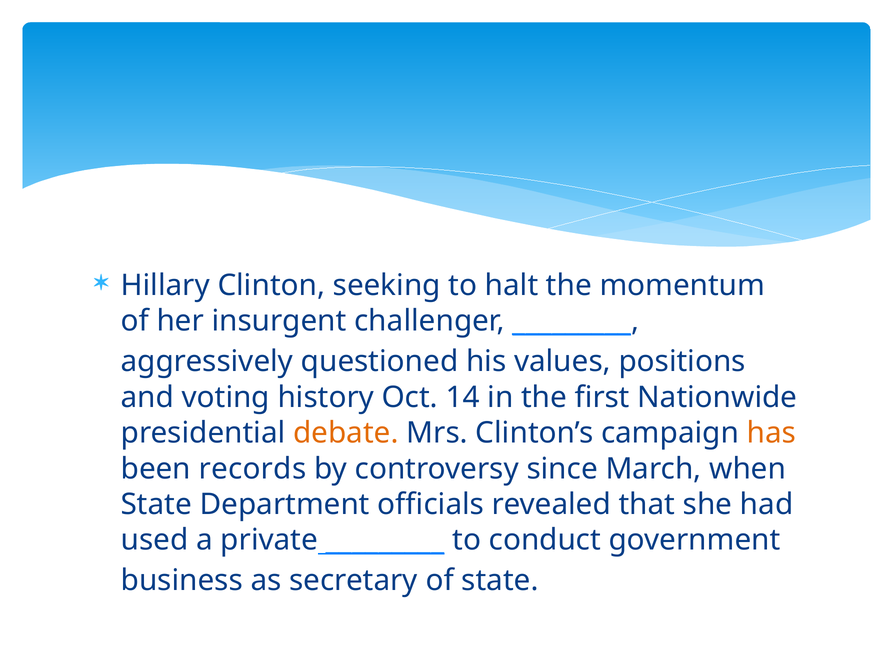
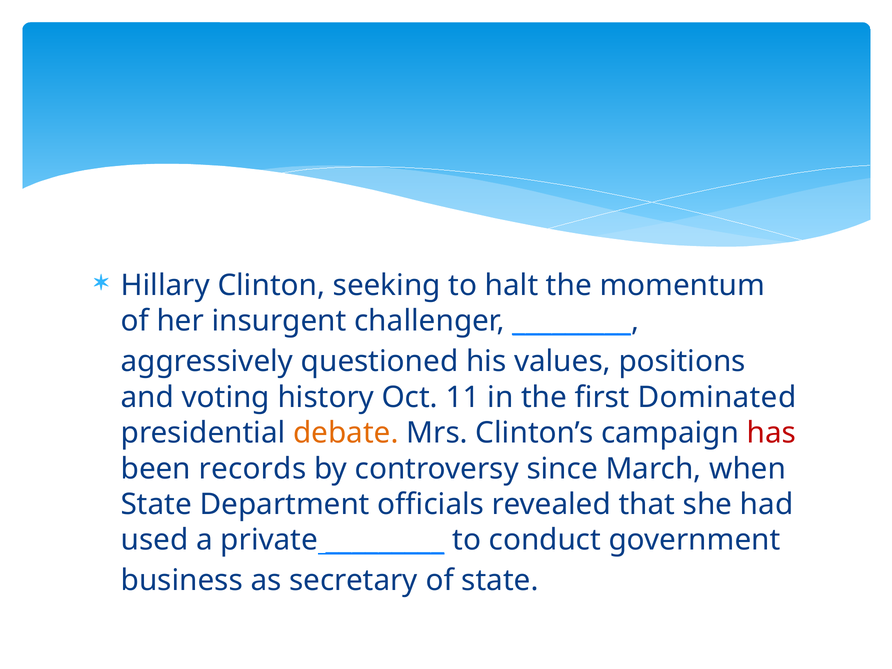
14: 14 -> 11
Nationwide: Nationwide -> Dominated
has colour: orange -> red
